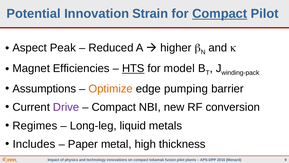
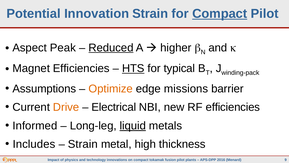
Reduced underline: none -> present
model: model -> typical
pumping: pumping -> missions
Drive colour: purple -> orange
Compact at (114, 107): Compact -> Electrical
RF conversion: conversion -> efficiencies
Regimes: Regimes -> Informed
liquid underline: none -> present
Paper at (83, 144): Paper -> Strain
